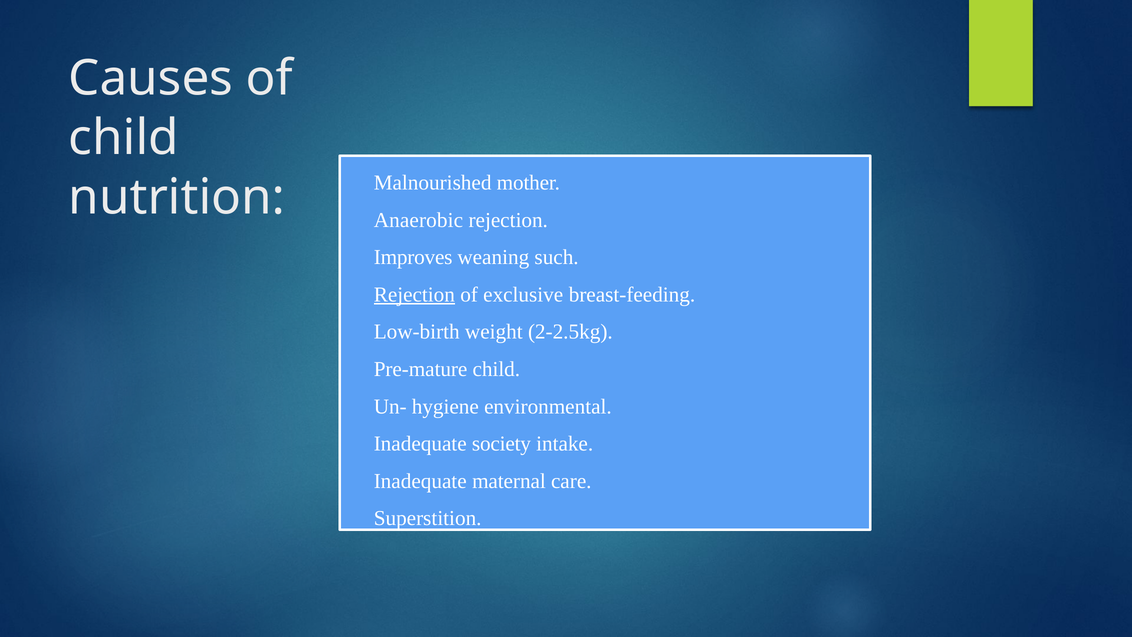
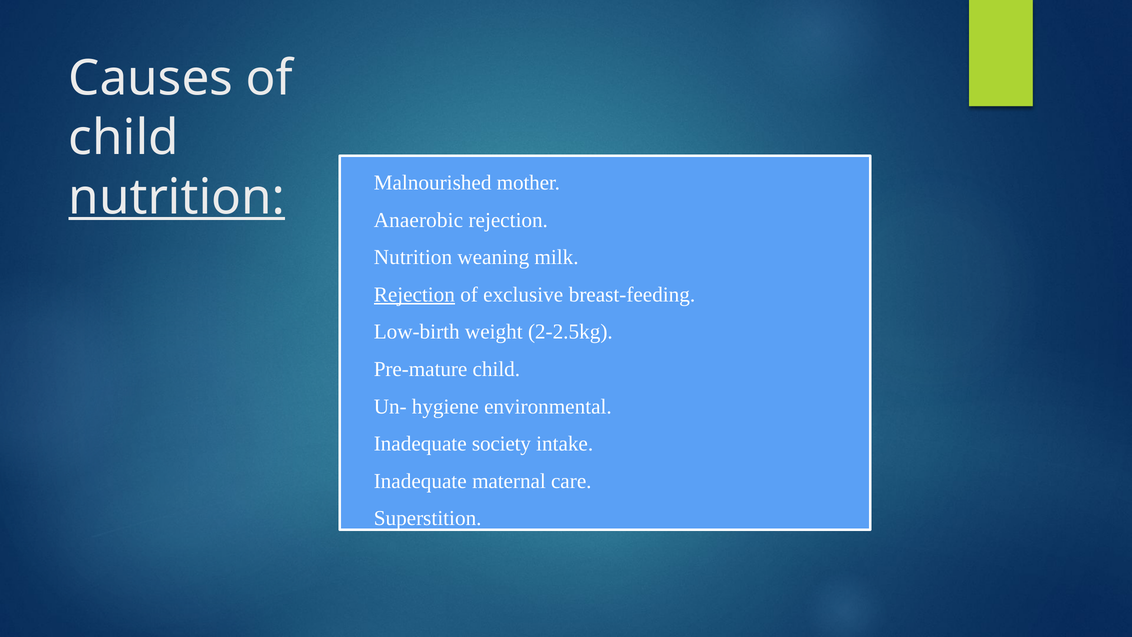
nutrition at (177, 197) underline: none -> present
Improves at (413, 257): Improves -> Nutrition
such: such -> milk
